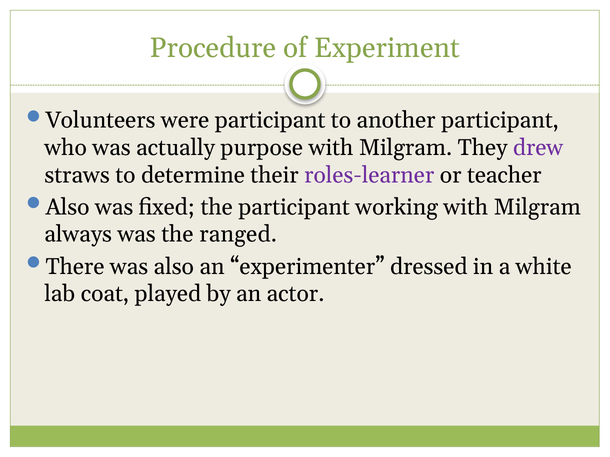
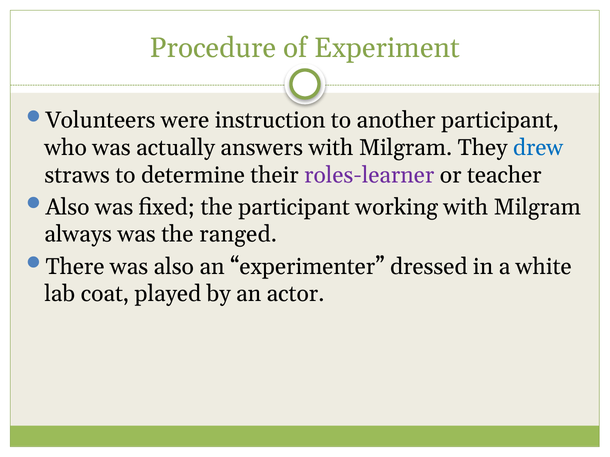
were participant: participant -> instruction
purpose: purpose -> answers
drew colour: purple -> blue
